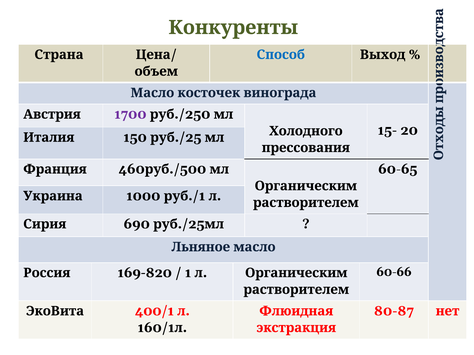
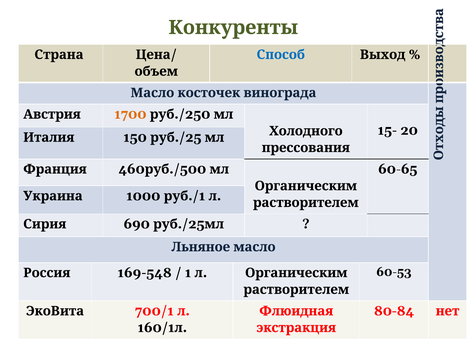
1700 colour: purple -> orange
60-66: 60-66 -> 60-53
169-820: 169-820 -> 169-548
80-87: 80-87 -> 80-84
400/1: 400/1 -> 700/1
